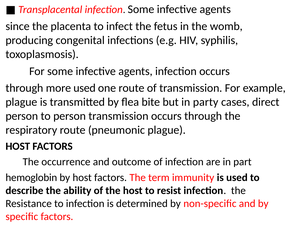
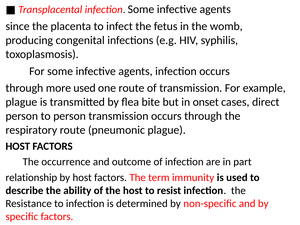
party: party -> onset
hemoglobin: hemoglobin -> relationship
